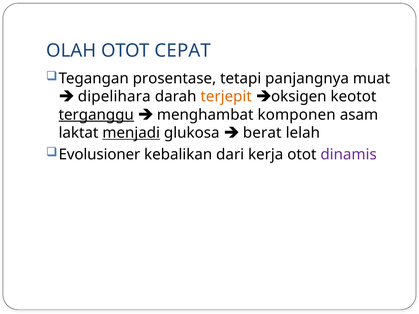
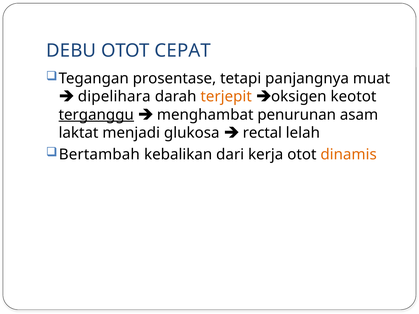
OLAH: OLAH -> DEBU
komponen: komponen -> penurunan
menjadi underline: present -> none
berat: berat -> rectal
Evolusioner: Evolusioner -> Bertambah
dinamis colour: purple -> orange
